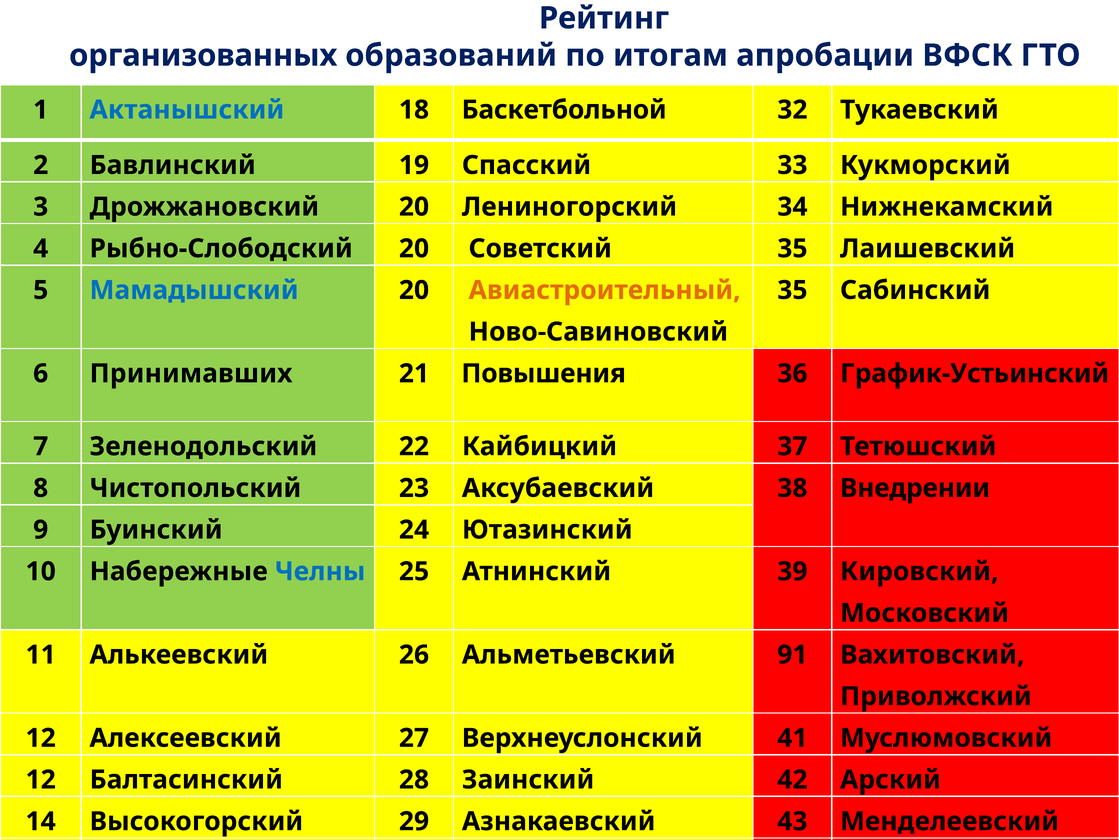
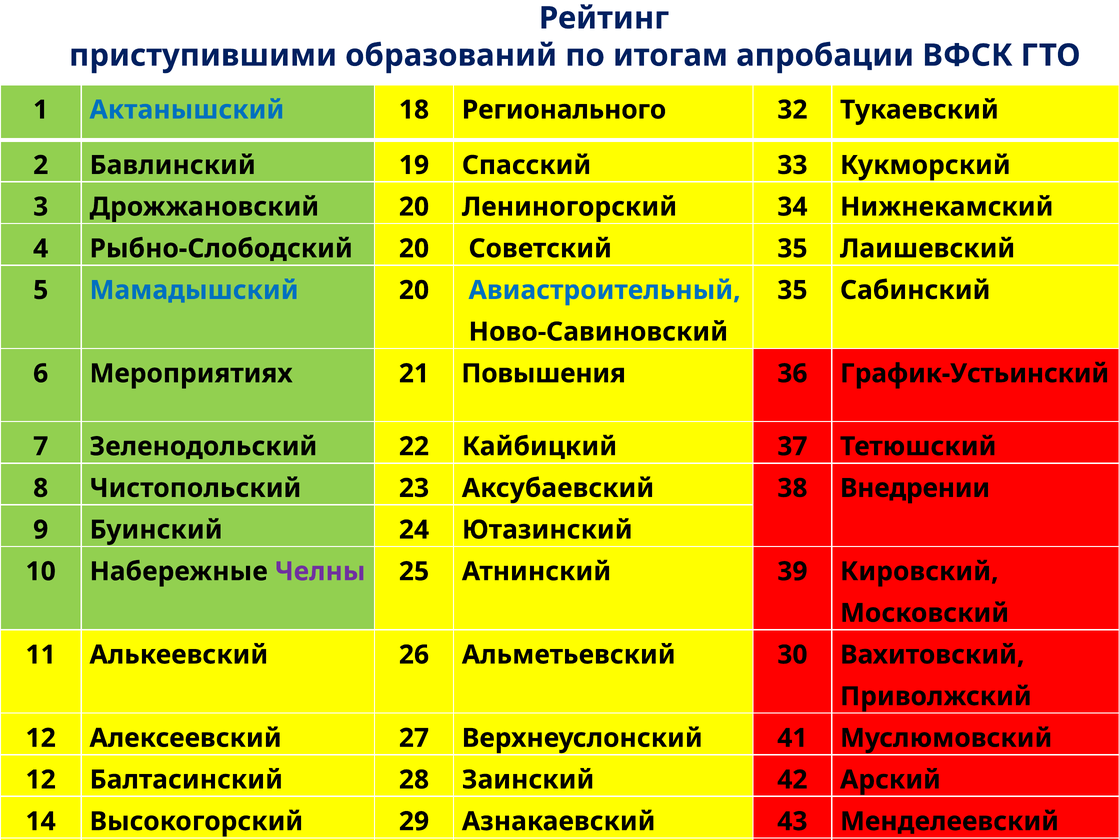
организованных: организованных -> приступившими
Баскетбольной: Баскетбольной -> Регионального
Авиастроительный colour: orange -> blue
Принимавших: Принимавших -> Мероприятиях
Челны colour: blue -> purple
Альметьевский 91: 91 -> 30
